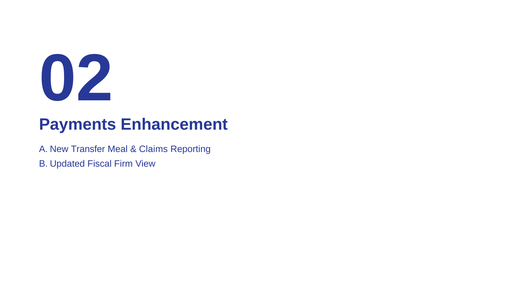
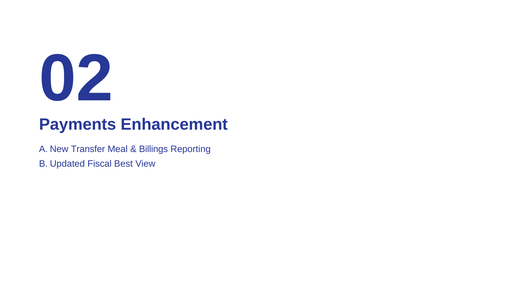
Claims: Claims -> Billings
Firm: Firm -> Best
